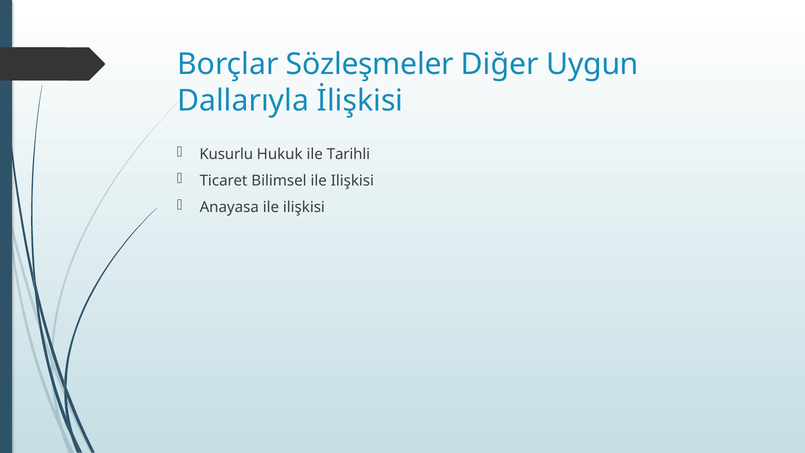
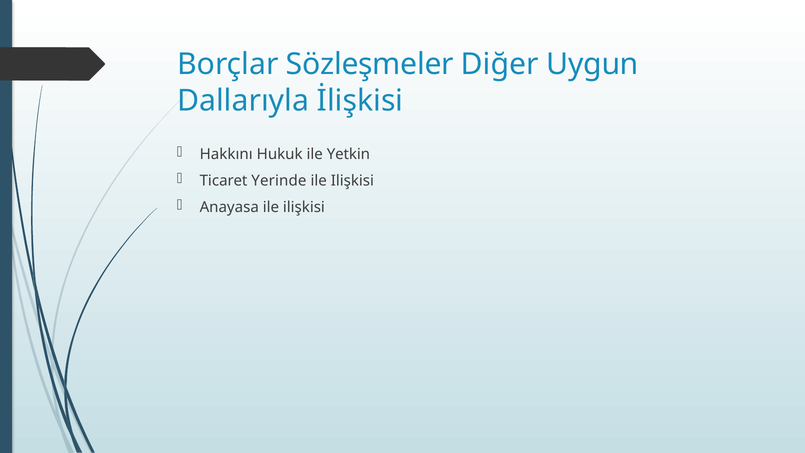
Kusurlu: Kusurlu -> Hakkını
Tarihli: Tarihli -> Yetkin
Bilimsel: Bilimsel -> Yerinde
